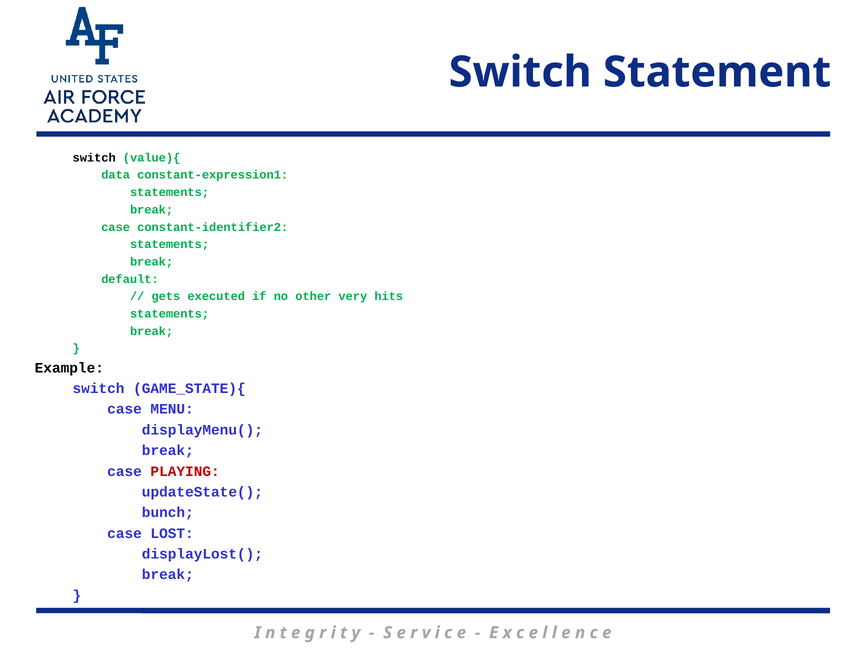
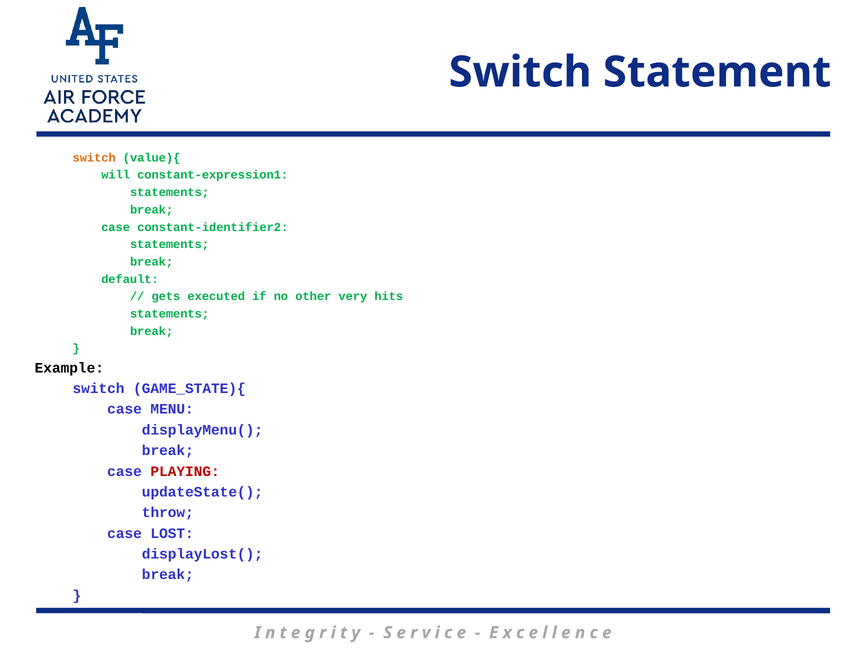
switch at (94, 158) colour: black -> orange
data: data -> will
bunch: bunch -> throw
